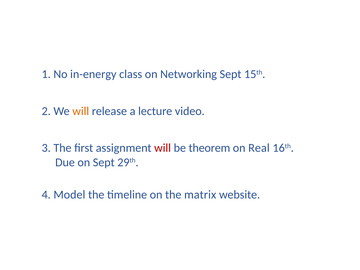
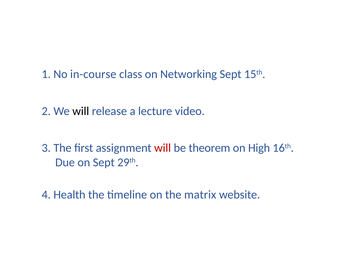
in-energy: in-energy -> in-course
will at (81, 111) colour: orange -> black
Real: Real -> High
Model: Model -> Health
